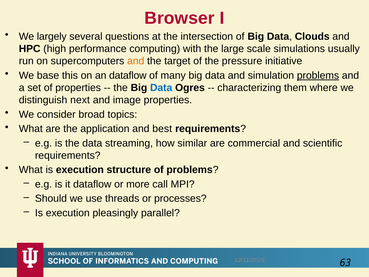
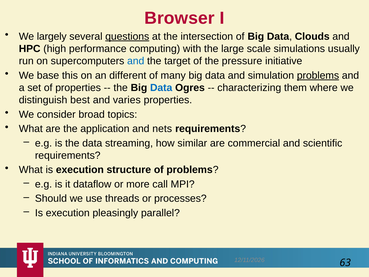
questions underline: none -> present
and at (136, 61) colour: orange -> blue
an dataflow: dataflow -> different
next: next -> best
image: image -> varies
best: best -> nets
